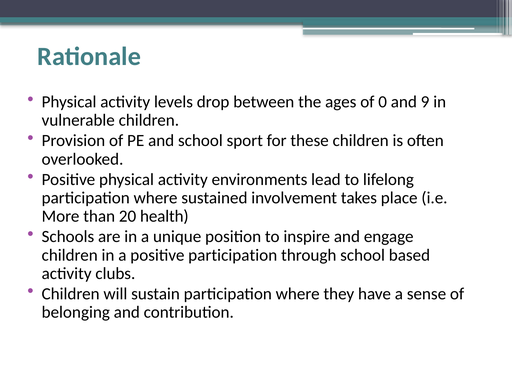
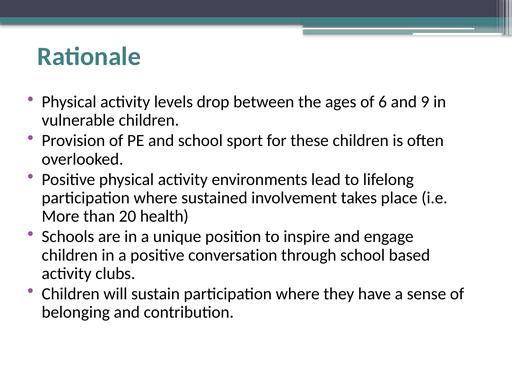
0: 0 -> 6
positive participation: participation -> conversation
